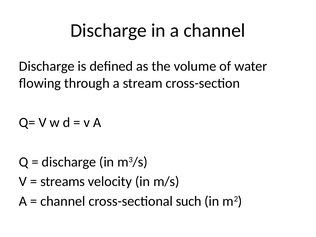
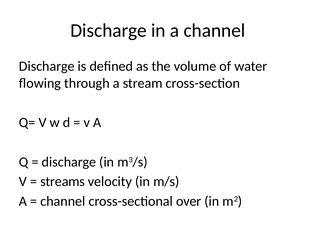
such: such -> over
